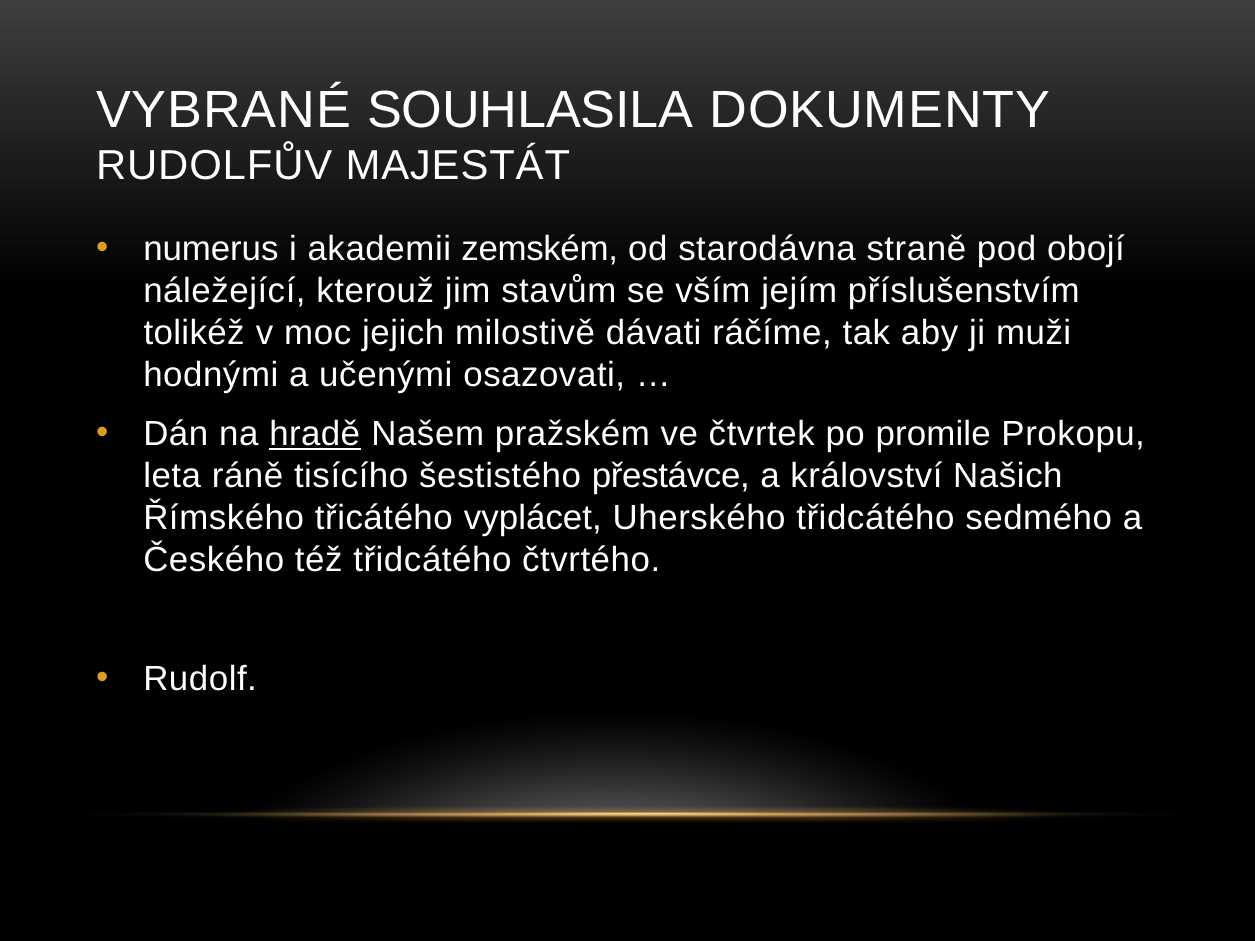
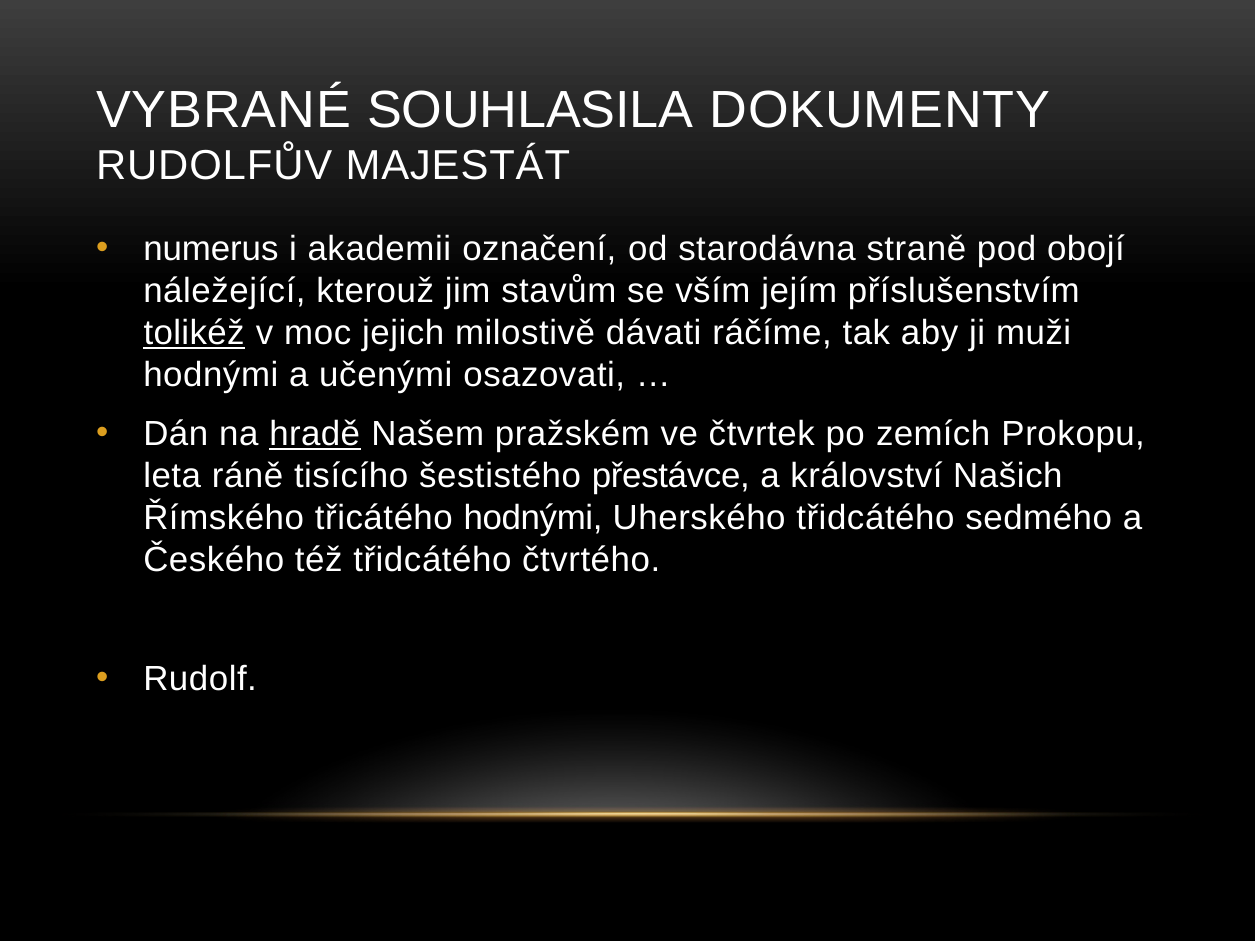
zemském: zemském -> označení
tolikéž underline: none -> present
promile: promile -> zemích
třicátého vyplácet: vyplácet -> hodnými
